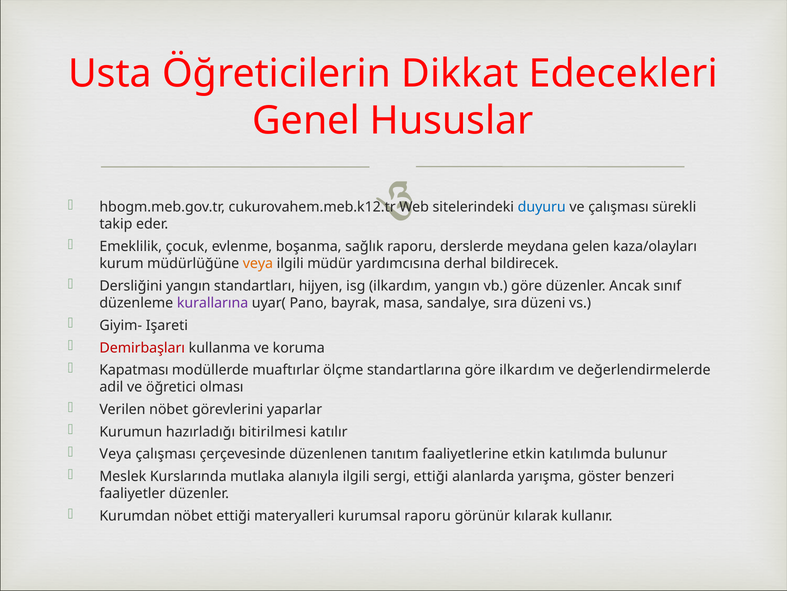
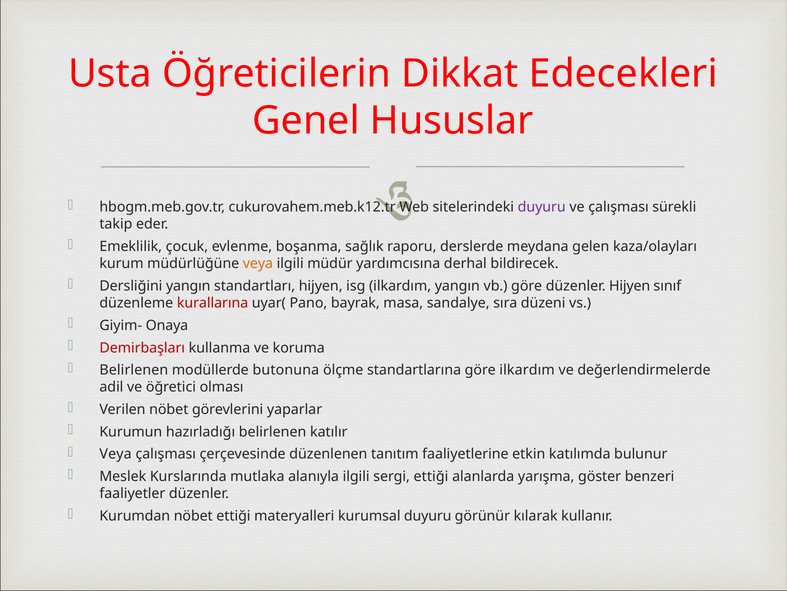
duyuru at (542, 207) colour: blue -> purple
düzenler Ancak: Ancak -> Hijyen
kurallarına colour: purple -> red
Işareti: Işareti -> Onaya
Kapatması at (134, 370): Kapatması -> Belirlenen
muaftırlar: muaftırlar -> butonuna
hazırladığı bitirilmesi: bitirilmesi -> belirlenen
kurumsal raporu: raporu -> duyuru
